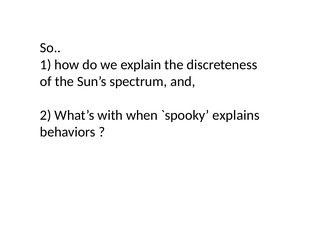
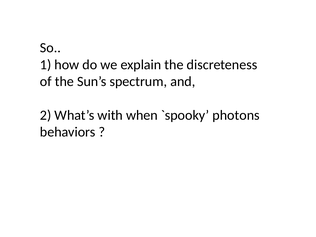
explains: explains -> photons
